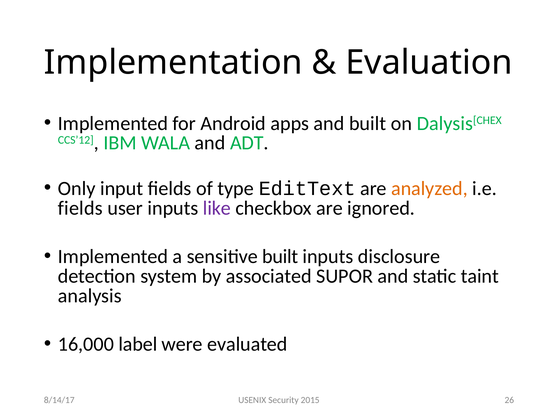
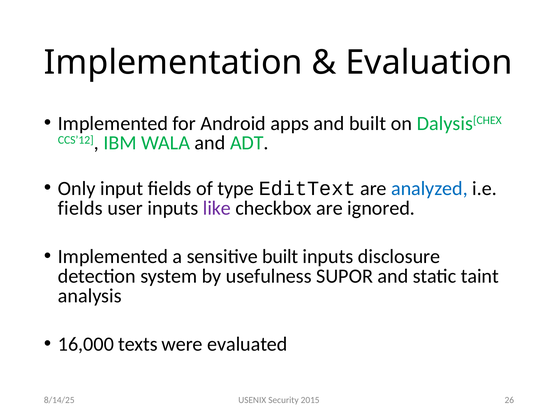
analyzed colour: orange -> blue
associated: associated -> usefulness
label: label -> texts
8/14/17: 8/14/17 -> 8/14/25
